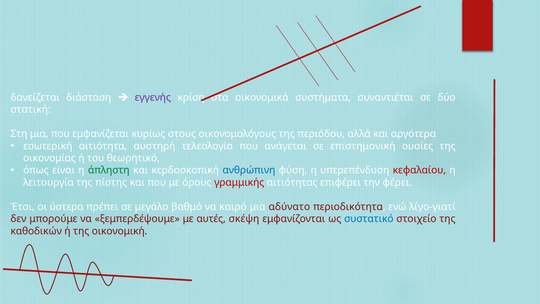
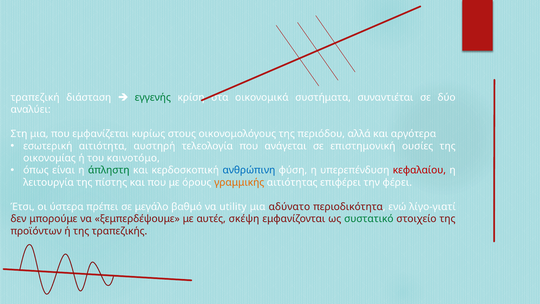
δανείζεται: δανείζεται -> τραπεζική
εγγενής colour: purple -> green
στατική: στατική -> αναλύει
θεωρητικό: θεωρητικό -> καινοτόμο
γραμμικής colour: red -> orange
καιρό: καιρό -> utility
συστατικό colour: blue -> green
καθοδικών: καθοδικών -> προϊόντων
οικονομική: οικονομική -> τραπεζικής
